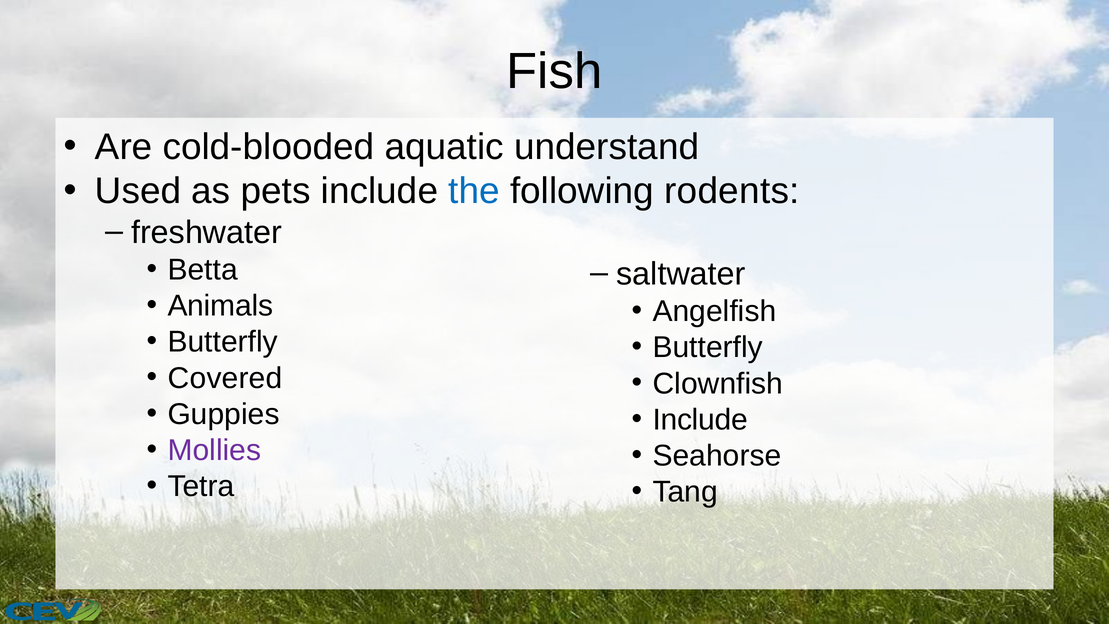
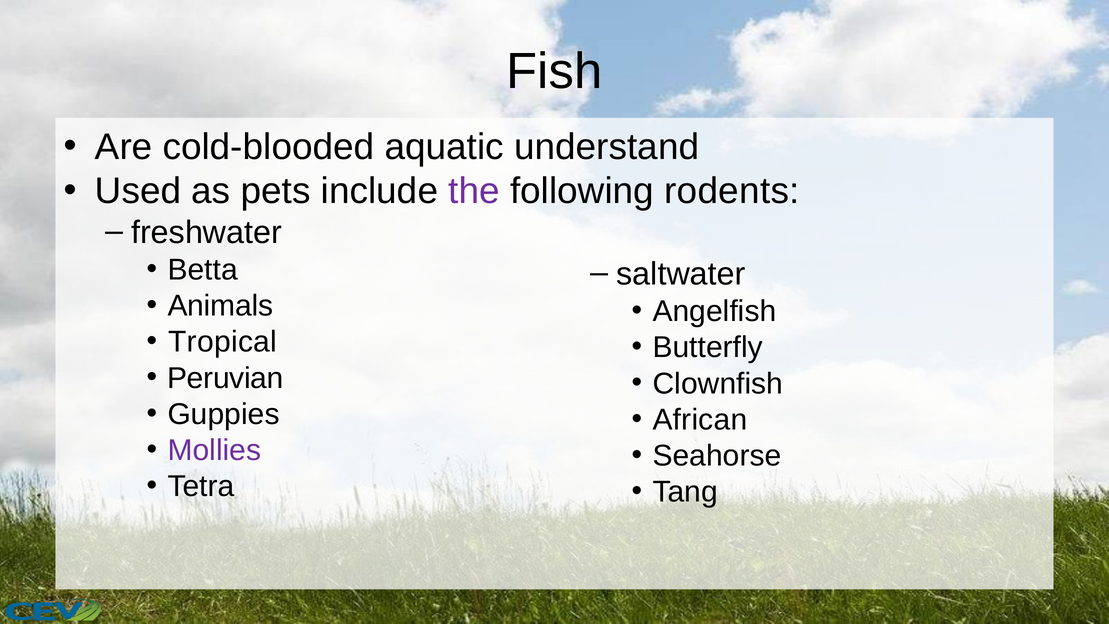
the colour: blue -> purple
Butterfly at (223, 342): Butterfly -> Tropical
Covered: Covered -> Peruvian
Include at (700, 420): Include -> African
